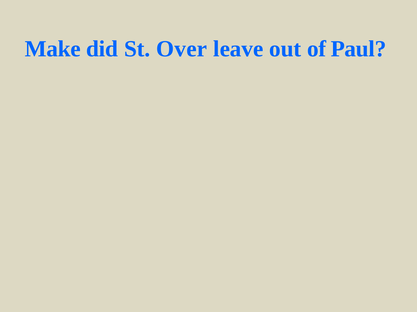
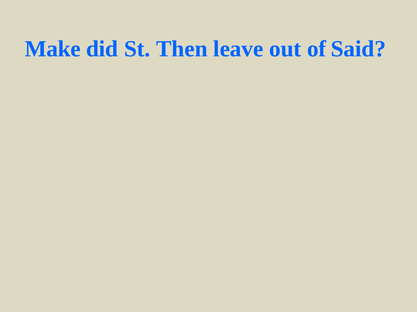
Over: Over -> Then
Paul: Paul -> Said
